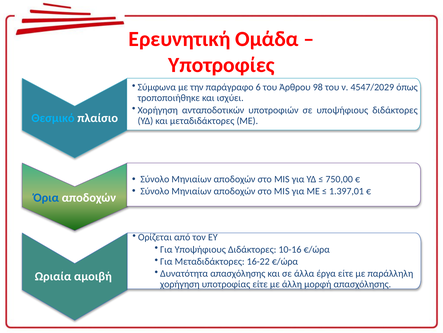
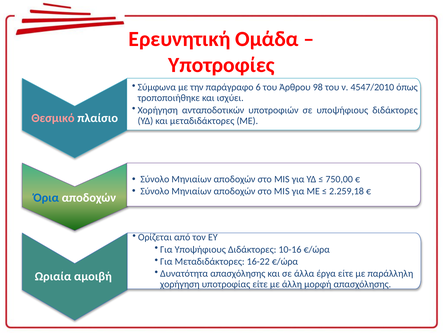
4547/2029: 4547/2029 -> 4547/2010
Θεσμικό colour: light blue -> pink
1.397,01: 1.397,01 -> 2.259,18
